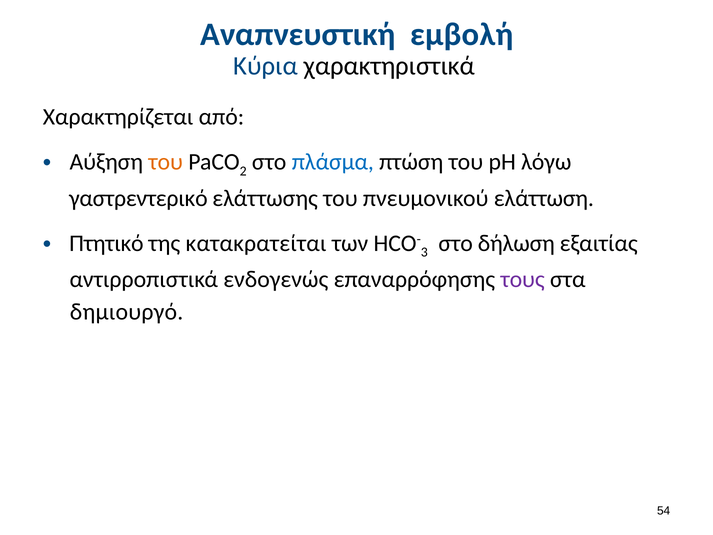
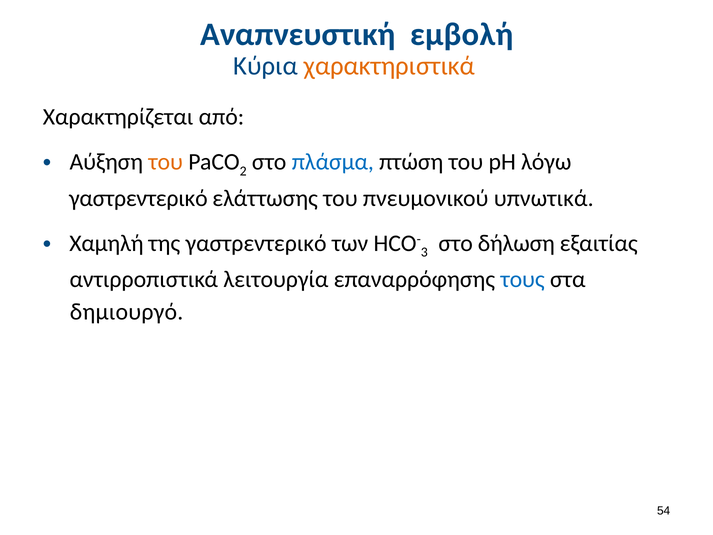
χαρακτηριστικά colour: black -> orange
ελάττωση: ελάττωση -> υπνωτικά
Πτητικό: Πτητικό -> Χαμηλή
της κατακρατείται: κατακρατείται -> γαστρεντερικό
ενδογενώς: ενδογενώς -> λειτουργία
τους colour: purple -> blue
